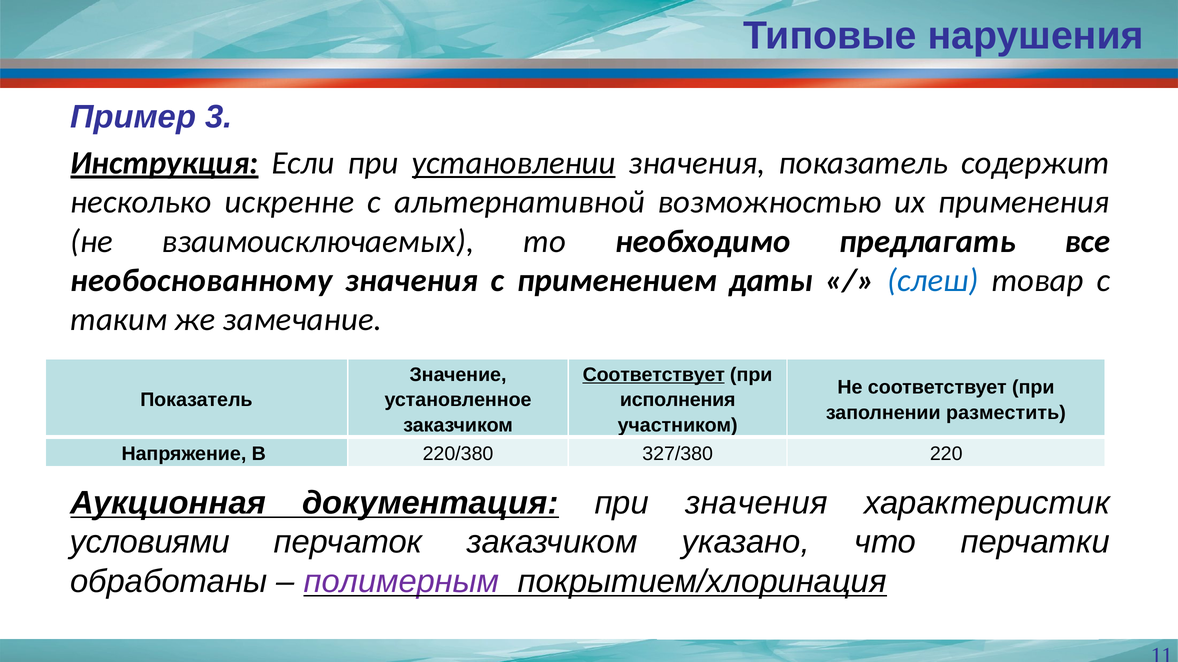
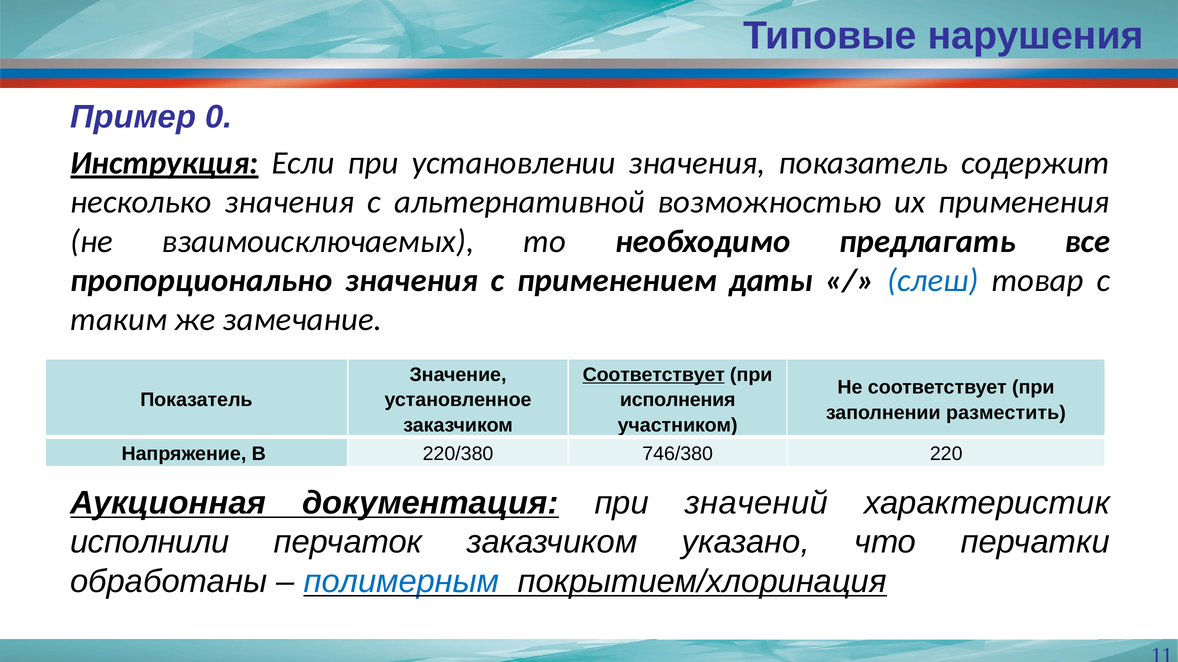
3: 3 -> 0
установлении underline: present -> none
несколько искренне: искренне -> значения
необоснованному: необоснованному -> пропорционально
327/380: 327/380 -> 746/380
при значения: значения -> значений
условиями: условиями -> исполнили
полимерным colour: purple -> blue
